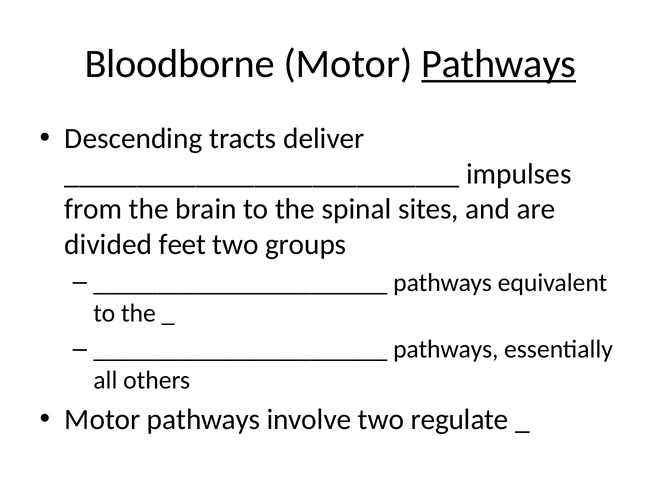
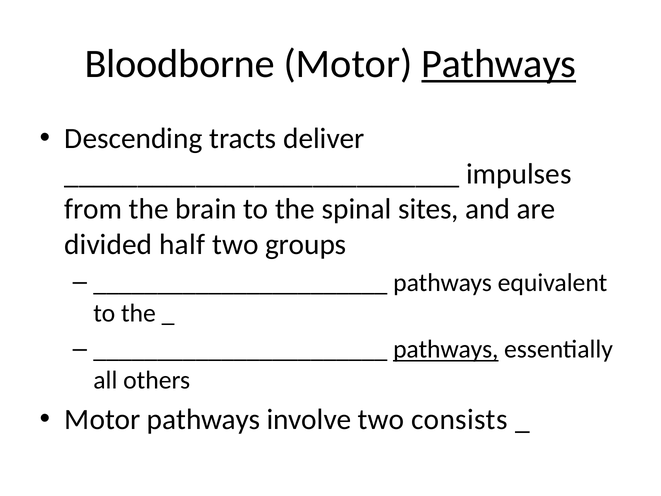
feet: feet -> half
pathways at (446, 349) underline: none -> present
regulate: regulate -> consists
